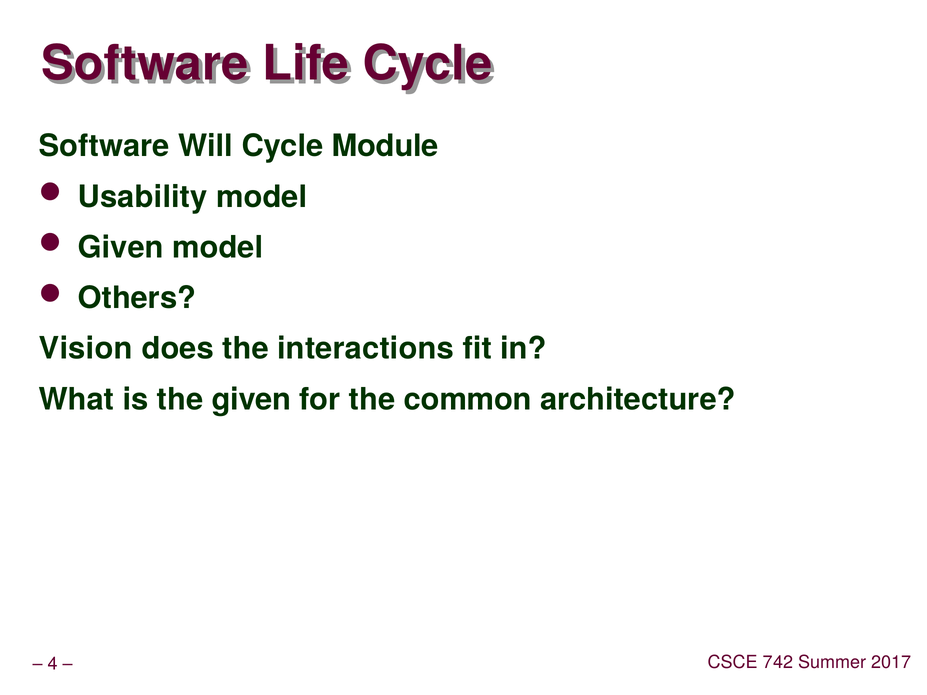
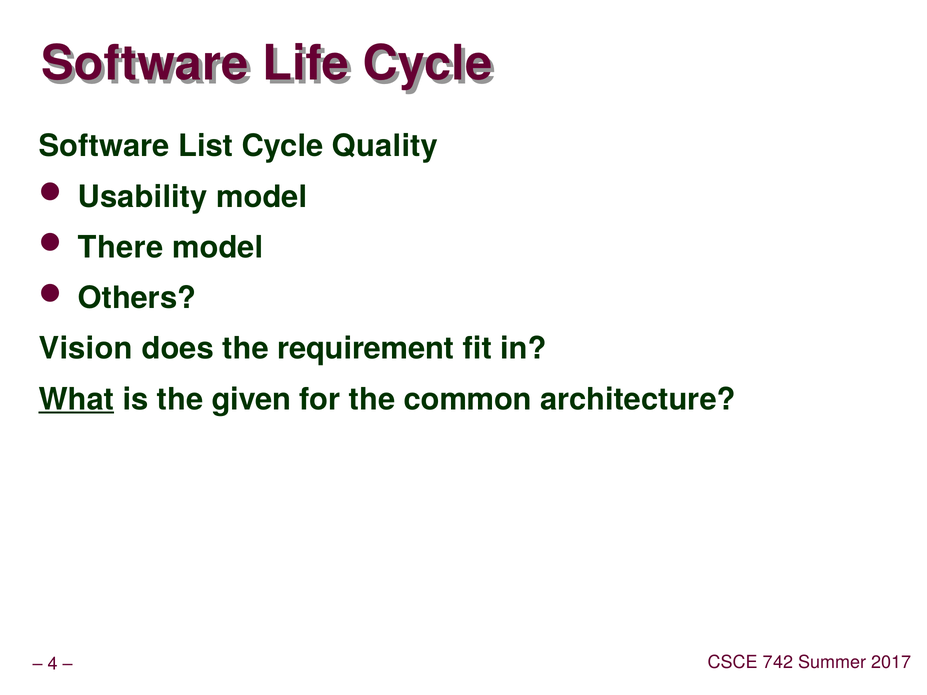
Will: Will -> List
Module: Module -> Quality
Given at (121, 248): Given -> There
interactions: interactions -> requirement
What underline: none -> present
